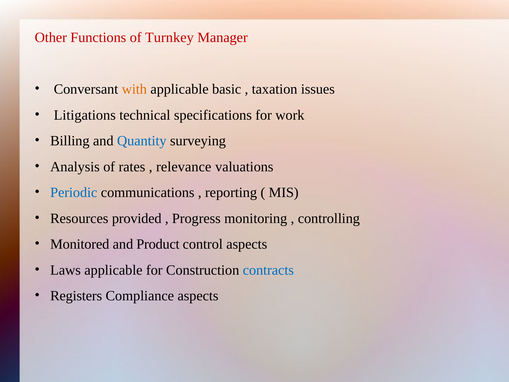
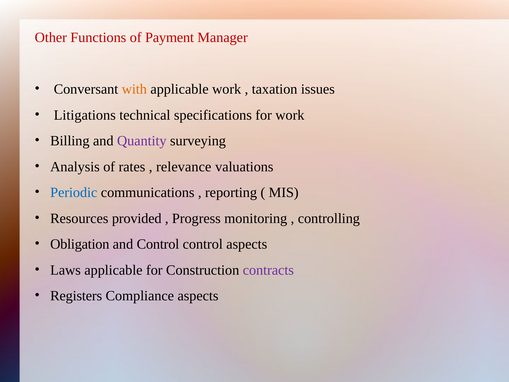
Turnkey: Turnkey -> Payment
applicable basic: basic -> work
Quantity colour: blue -> purple
Monitored: Monitored -> Obligation
and Product: Product -> Control
contracts colour: blue -> purple
